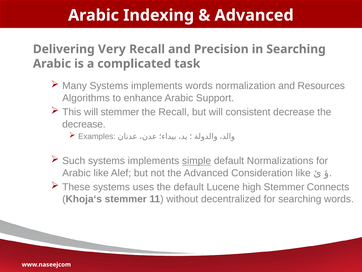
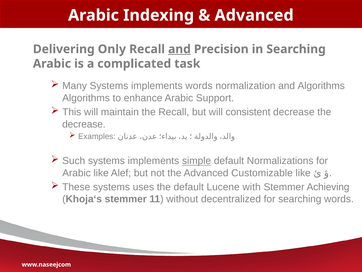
Very: Very -> Only
and at (179, 49) underline: none -> present
and Resources: Resources -> Algorithms
will stemmer: stemmer -> maintain
Consideration: Consideration -> Customizable
high: high -> with
Connects: Connects -> Achieving
